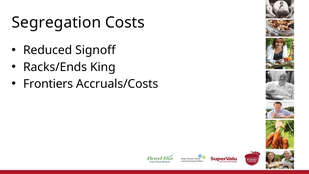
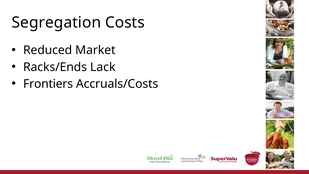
Signoff: Signoff -> Market
King: King -> Lack
